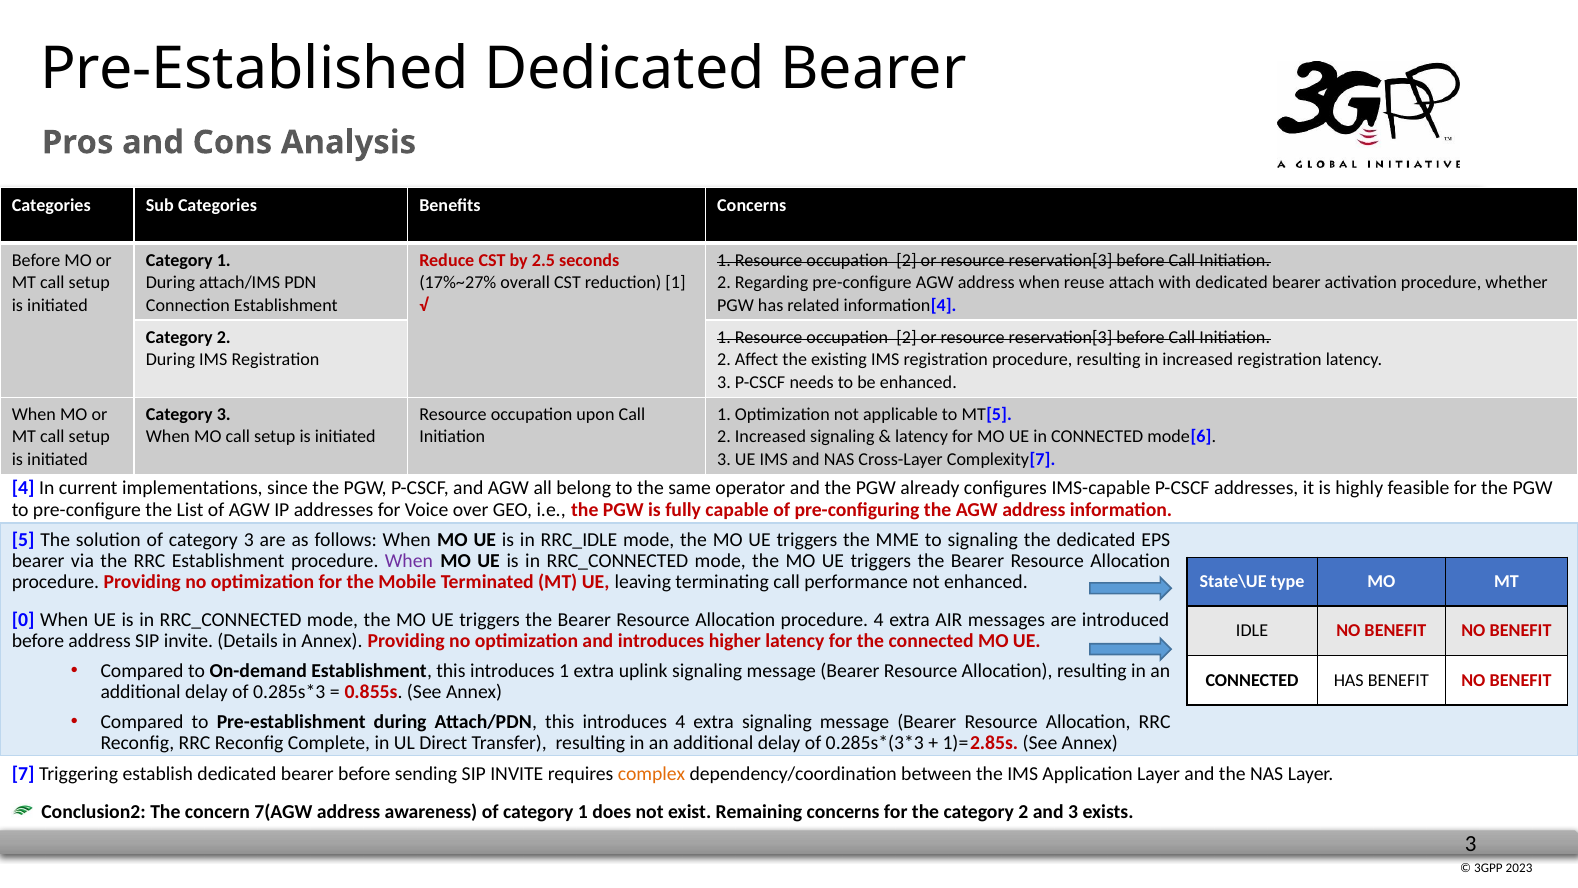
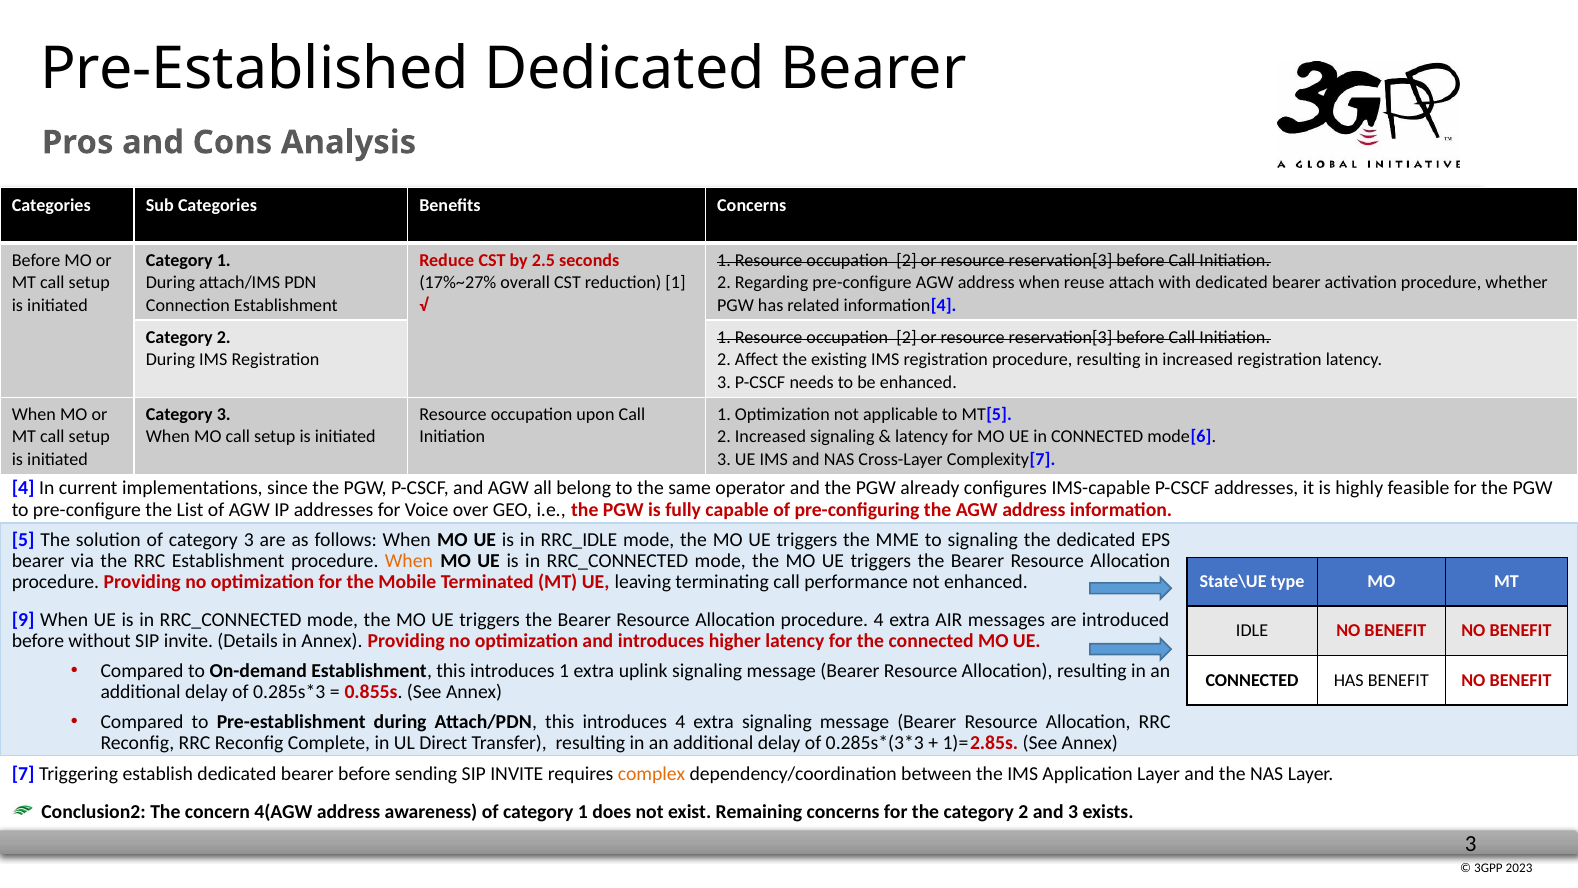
When at (409, 561) colour: purple -> orange
0: 0 -> 9
before address: address -> without
7(AGW: 7(AGW -> 4(AGW
